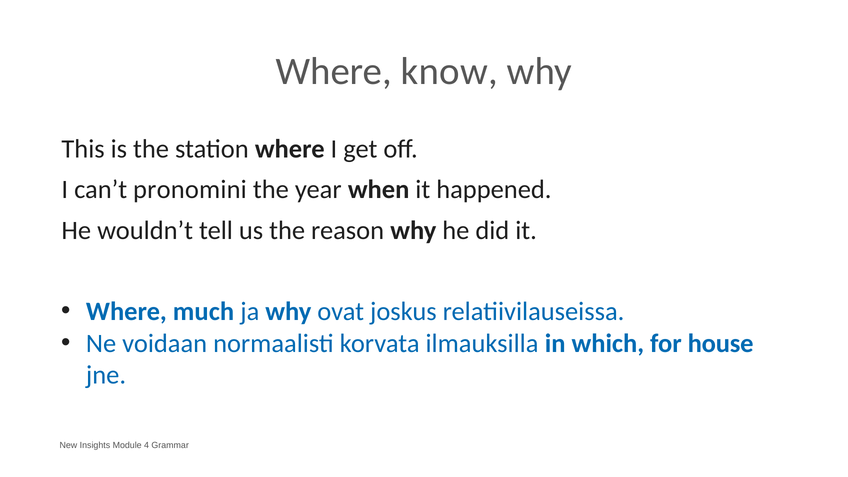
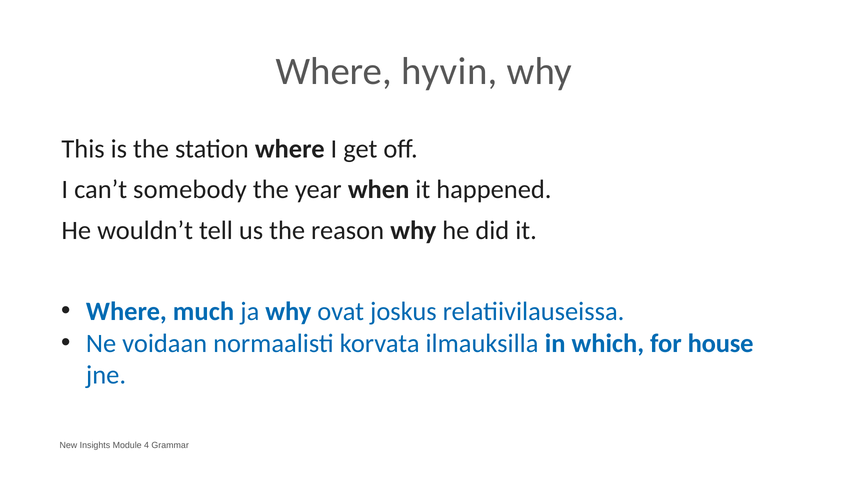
know: know -> hyvin
pronomini: pronomini -> somebody
